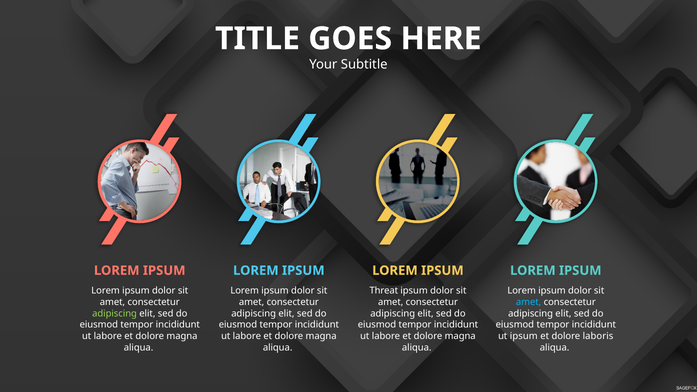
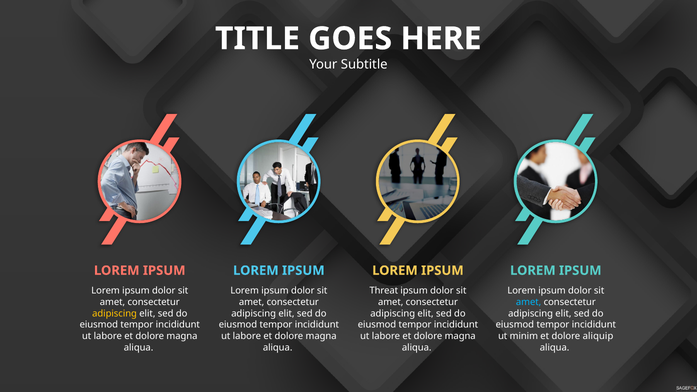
adipiscing at (115, 313) colour: light green -> yellow
ut ipsum: ipsum -> minim
laboris: laboris -> aliquip
